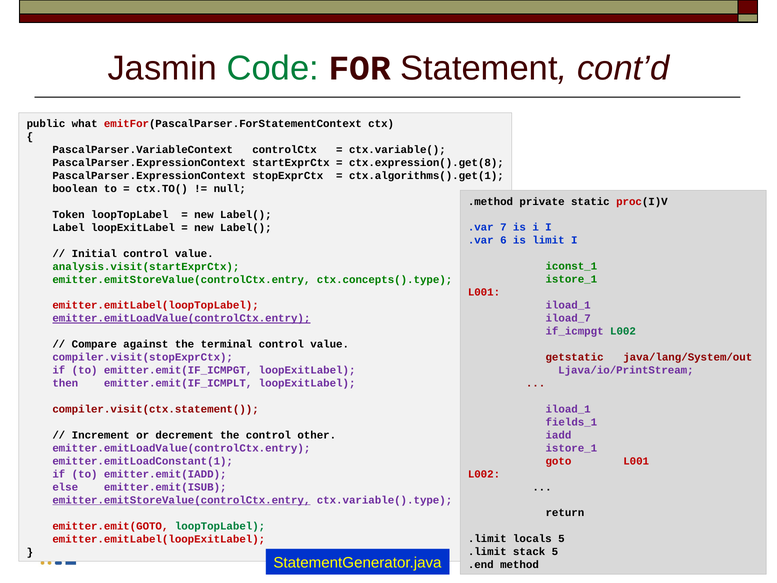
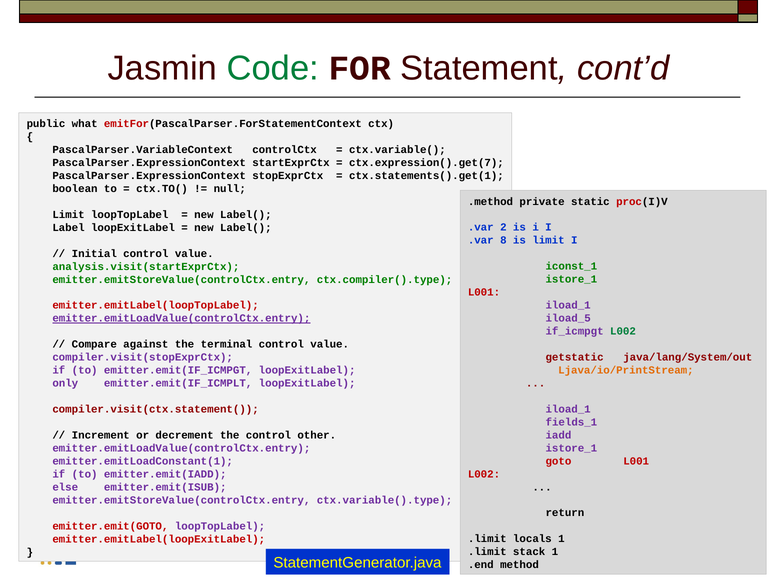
ctx.expression().get(8: ctx.expression().get(8 -> ctx.expression().get(7
ctx.algorithms().get(1: ctx.algorithms().get(1 -> ctx.statements().get(1
Token at (69, 214): Token -> Limit
7: 7 -> 2
.var 6: 6 -> 8
ctx.concepts().type: ctx.concepts().type -> ctx.compiler().type
iload_7: iload_7 -> iload_5
Ljava/io/PrintStream colour: purple -> orange
then: then -> only
emitter.emitStoreValue(controlCtx.entry at (181, 500) underline: present -> none
loopTopLabel at (220, 526) colour: green -> purple
locals 5: 5 -> 1
stack 5: 5 -> 1
